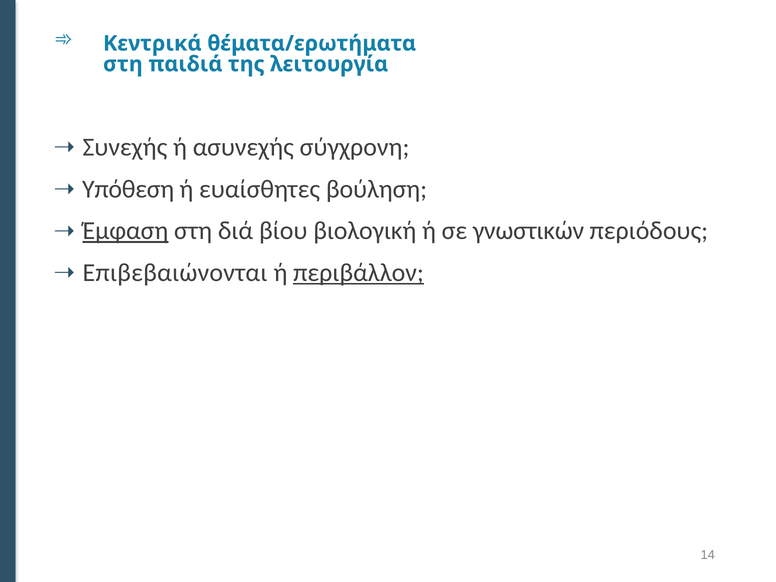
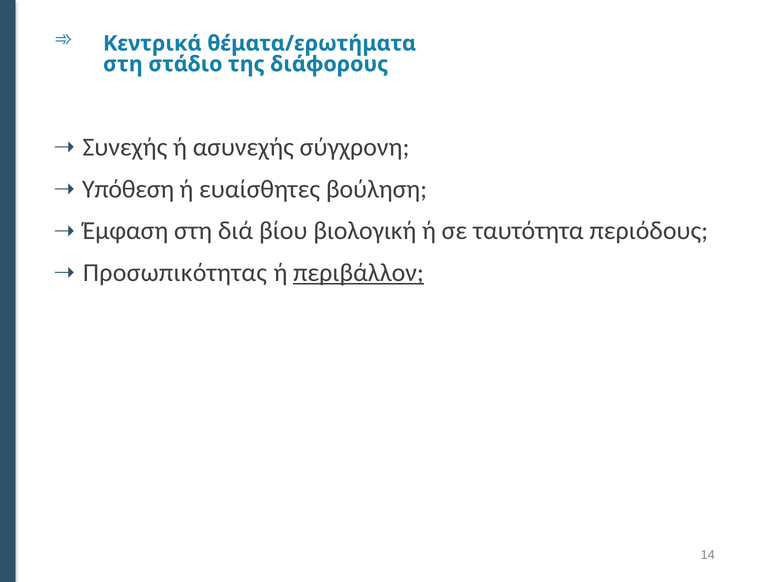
παιδιά: παιδιά -> στάδιο
λειτουργία: λειτουργία -> διάφορους
Έμφαση underline: present -> none
γνωστικών: γνωστικών -> ταυτότητα
Επιβεβαιώνονται: Επιβεβαιώνονται -> Προσωπικότητας
